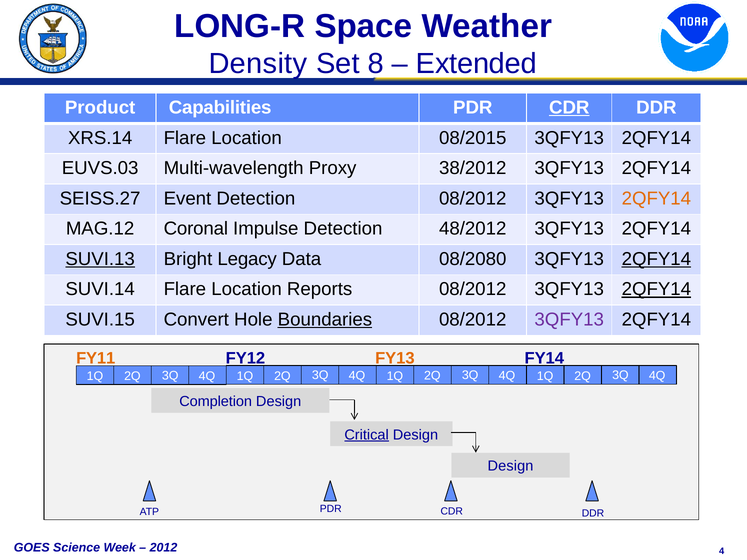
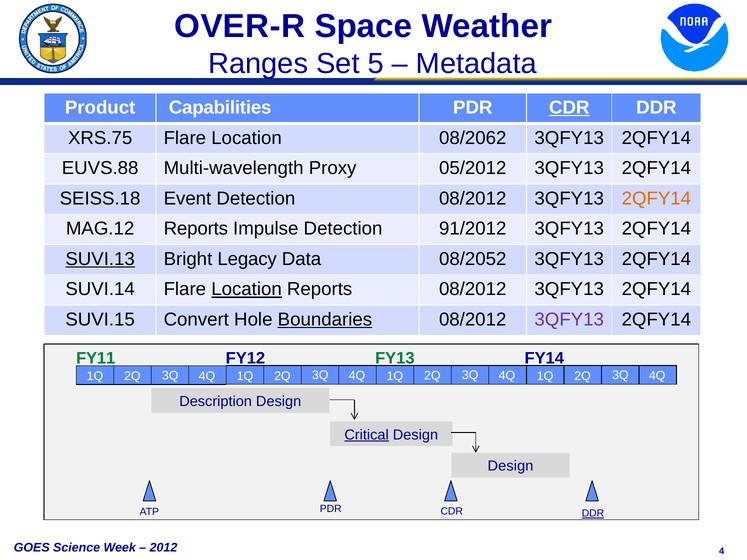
LONG-R: LONG-R -> OVER-R
Density: Density -> Ranges
8: 8 -> 5
Extended: Extended -> Metadata
XRS.14: XRS.14 -> XRS.75
08/2015: 08/2015 -> 08/2062
EUVS.03: EUVS.03 -> EUVS.88
38/2012: 38/2012 -> 05/2012
SEISS.27: SEISS.27 -> SEISS.18
MAG.12 Coronal: Coronal -> Reports
48/2012: 48/2012 -> 91/2012
08/2080: 08/2080 -> 08/2052
2QFY14 at (656, 259) underline: present -> none
Location at (247, 289) underline: none -> present
2QFY14 at (656, 289) underline: present -> none
FY11 colour: orange -> green
FY13 colour: orange -> green
Completion: Completion -> Description
DDR at (593, 514) underline: none -> present
